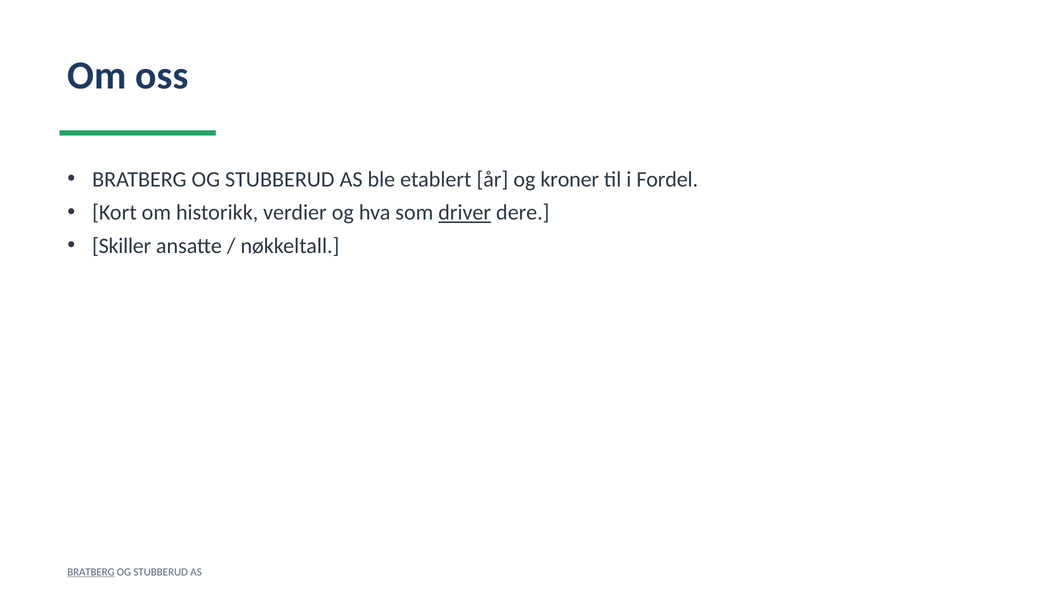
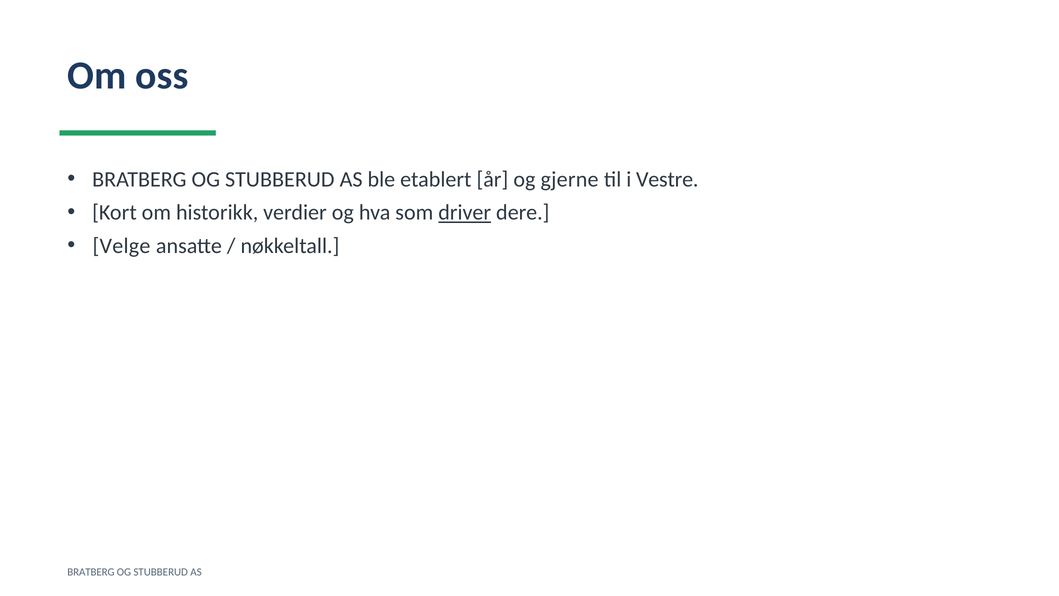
kroner: kroner -> gjerne
Fordel: Fordel -> Vestre
Skiller: Skiller -> Velge
BRATBERG at (91, 572) underline: present -> none
